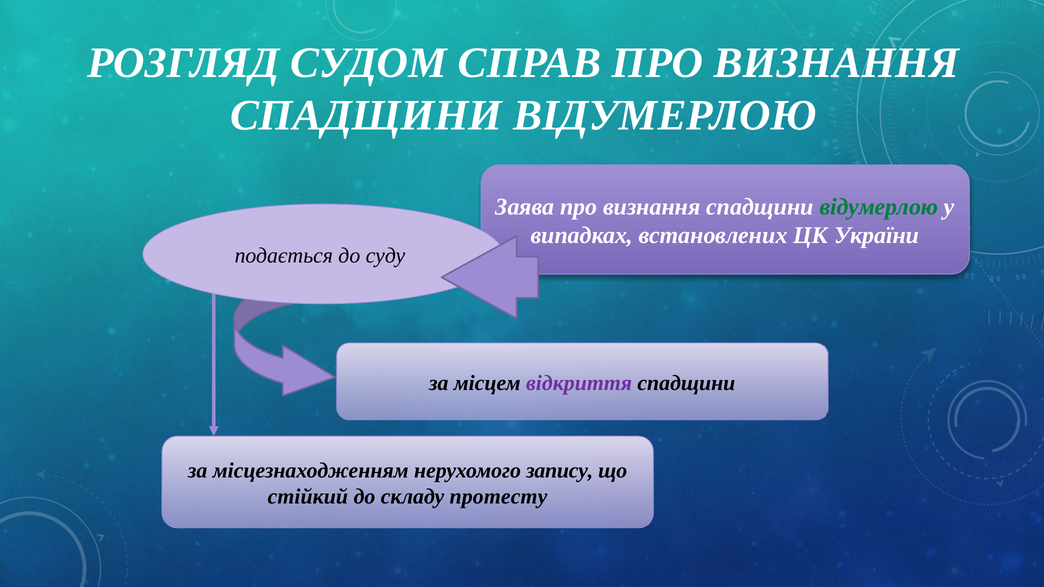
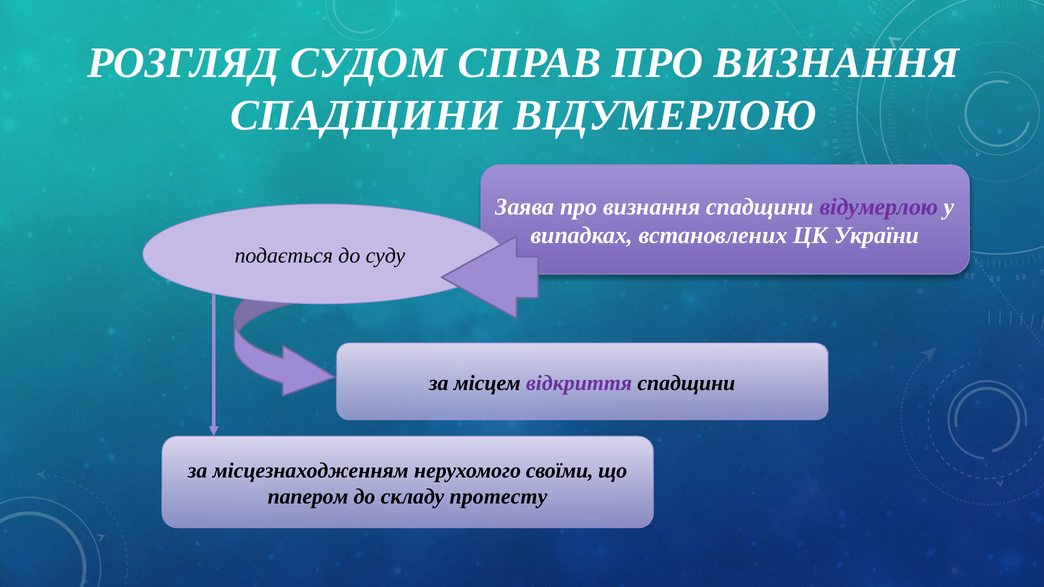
відумерлою at (879, 207) colour: green -> purple
запису: запису -> своїми
стійкий: стійкий -> папером
